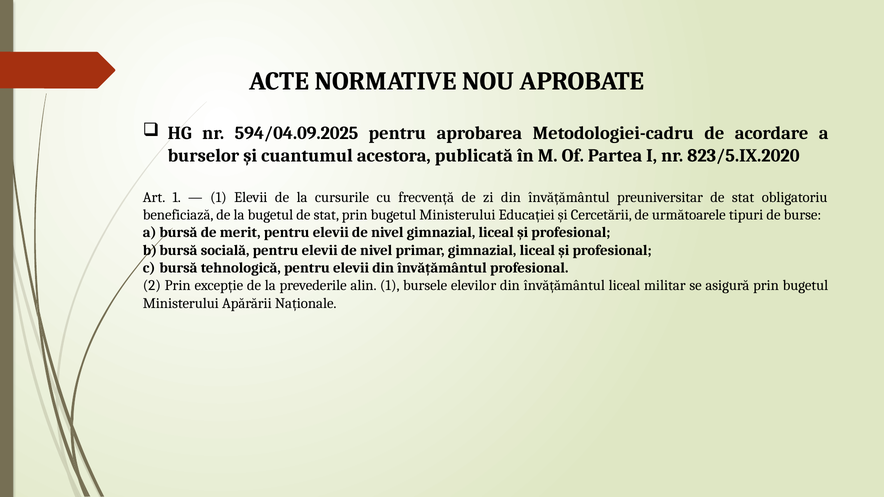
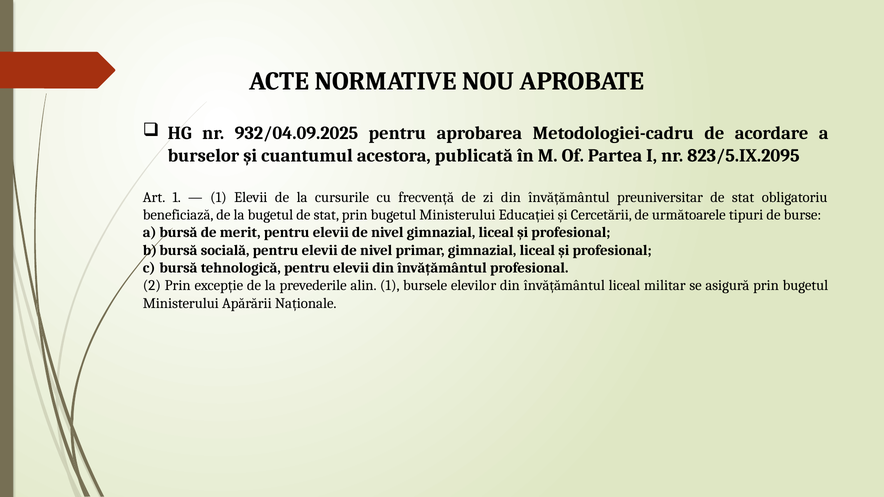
594/04.09.2025: 594/04.09.2025 -> 932/04.09.2025
823/5.IX.2020: 823/5.IX.2020 -> 823/5.IX.2095
